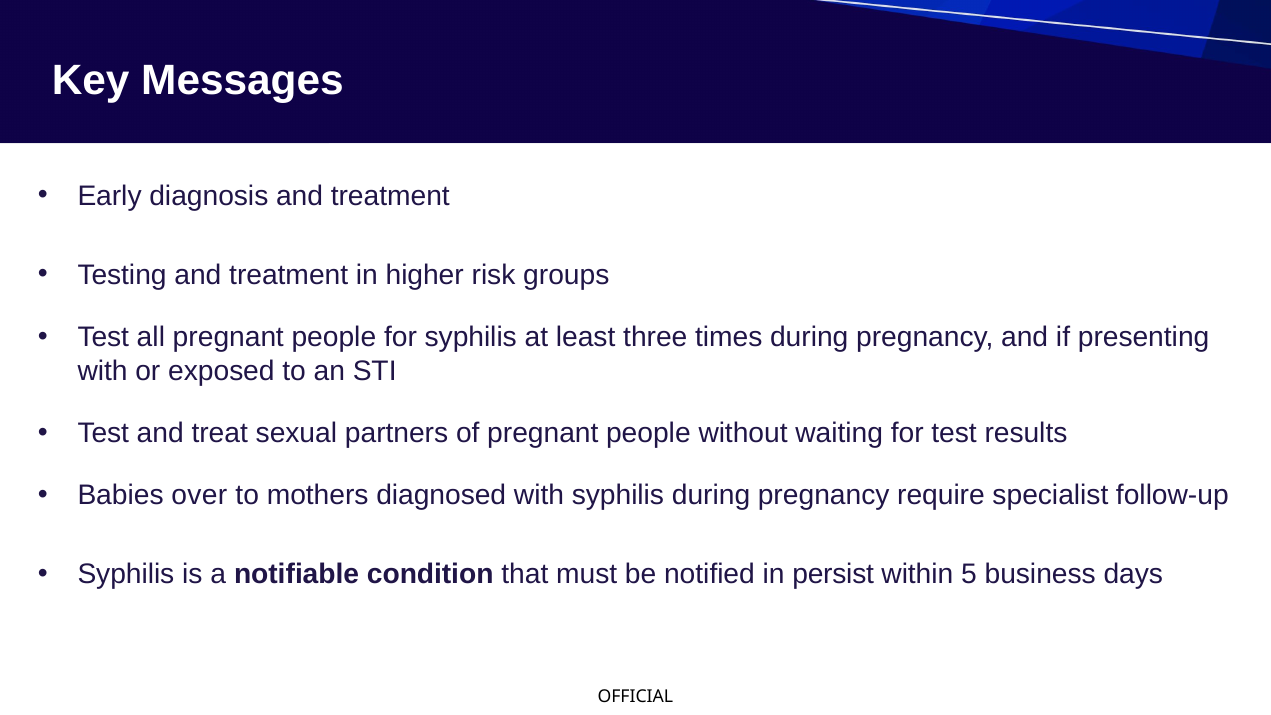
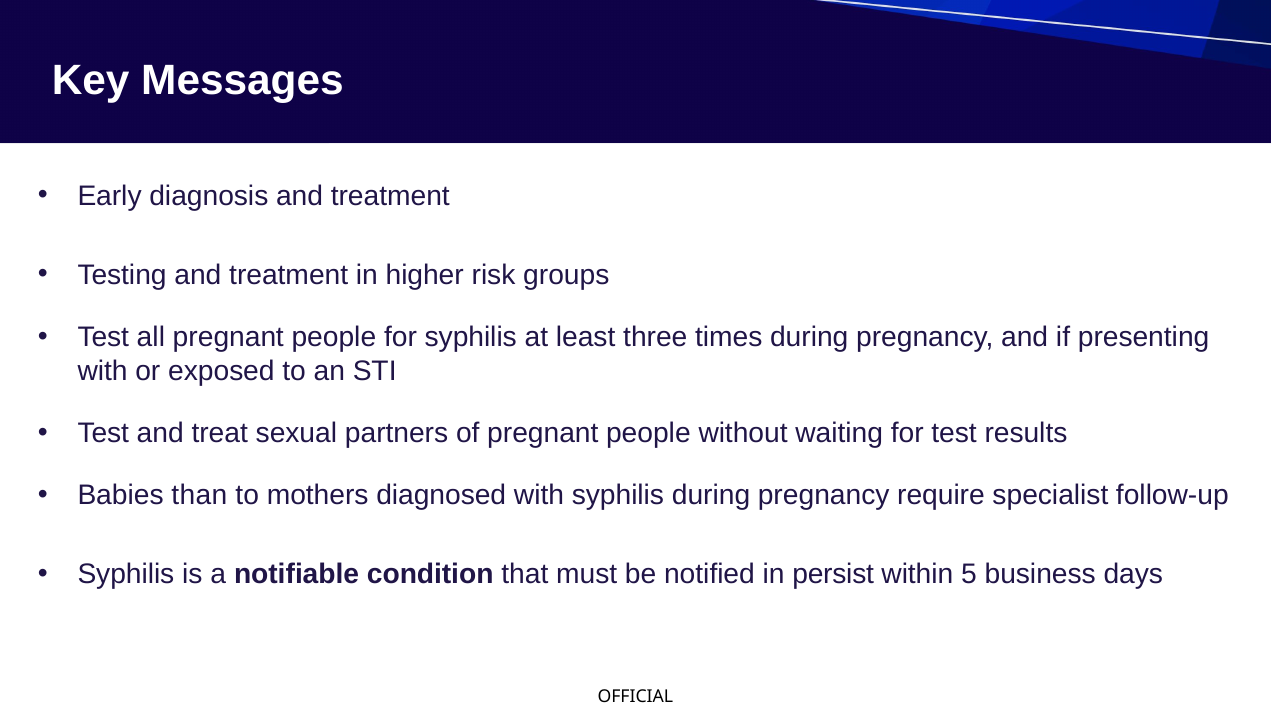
over: over -> than
